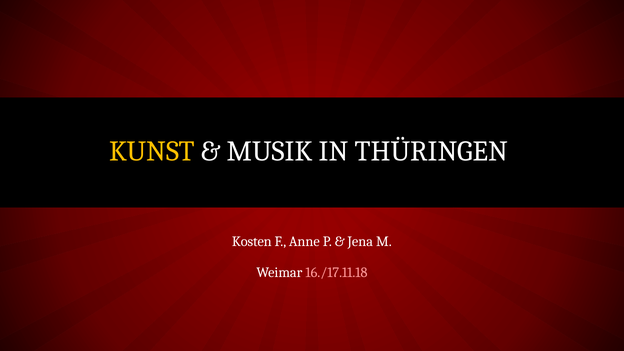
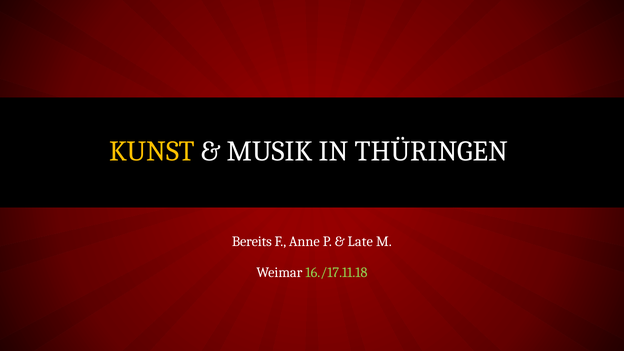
Kosten: Kosten -> Bereits
Jena: Jena -> Late
16./17.11.18 colour: pink -> light green
